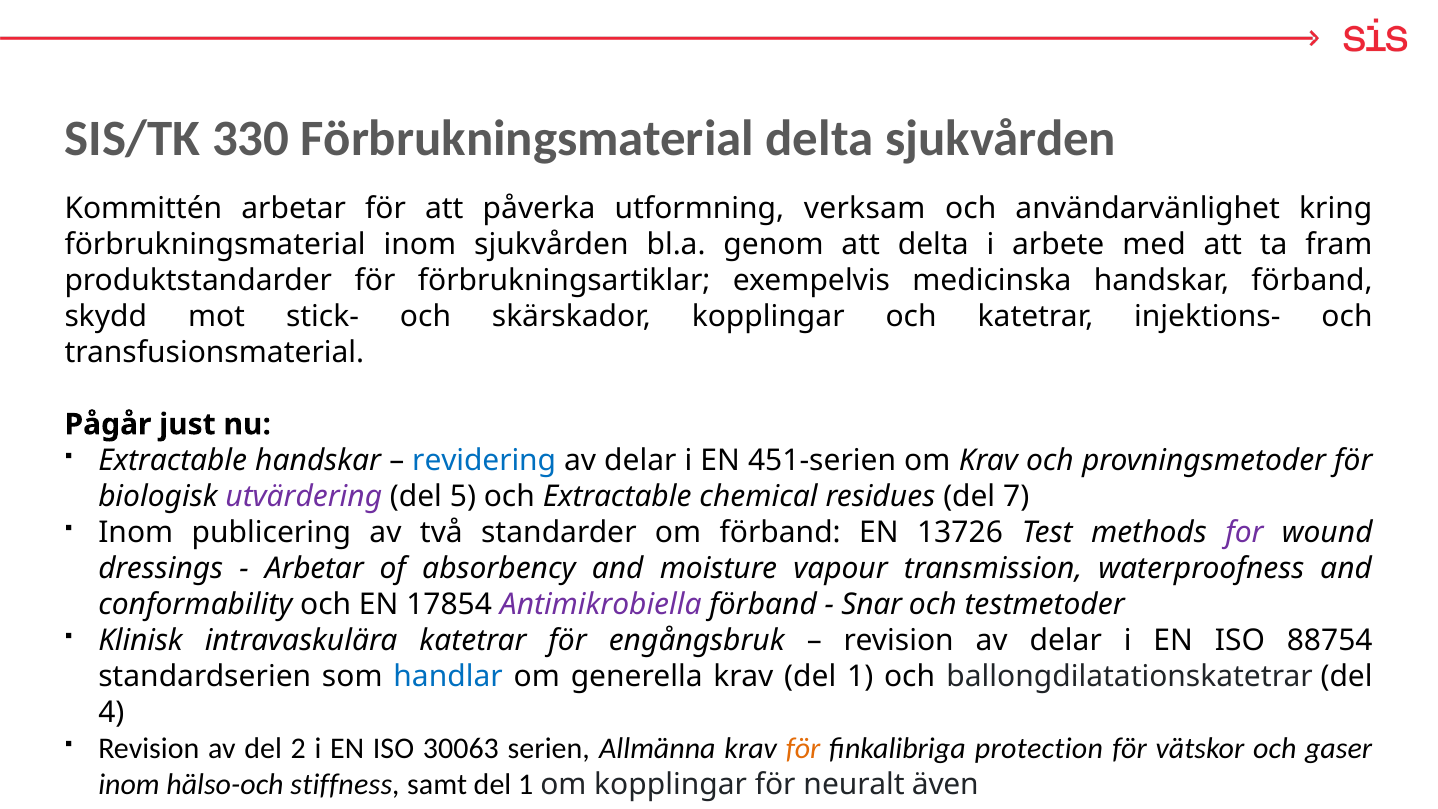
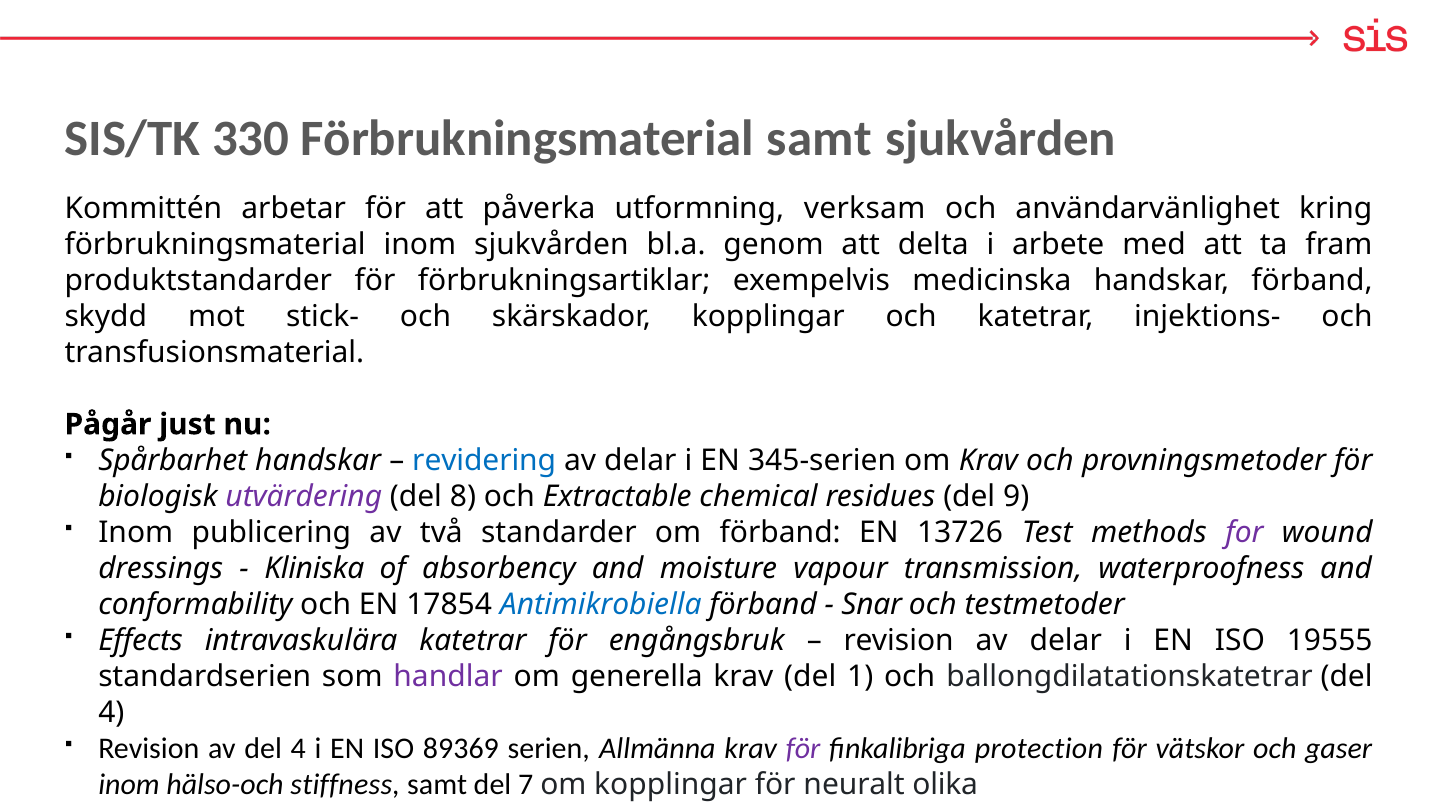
Förbrukningsmaterial delta: delta -> samt
Extractable at (173, 460): Extractable -> Spårbarhet
451-serien: 451-serien -> 345-serien
5: 5 -> 8
7: 7 -> 9
Arbetar at (314, 568): Arbetar -> Kliniska
Antimikrobiella colour: purple -> blue
Klinisk: Klinisk -> Effects
88754: 88754 -> 19555
handlar colour: blue -> purple
av del 2: 2 -> 4
30063: 30063 -> 89369
för at (803, 748) colour: orange -> purple
samt del 1: 1 -> 7
även: även -> olika
